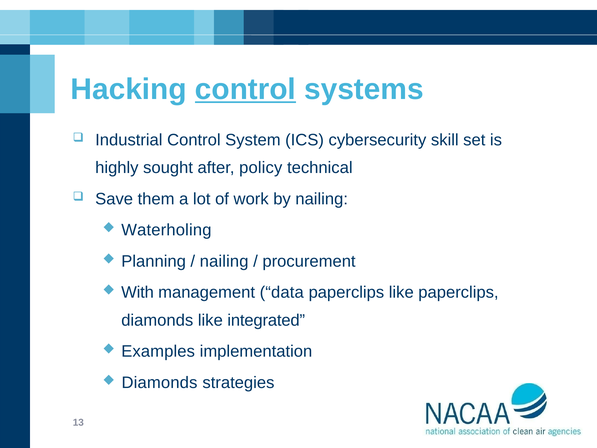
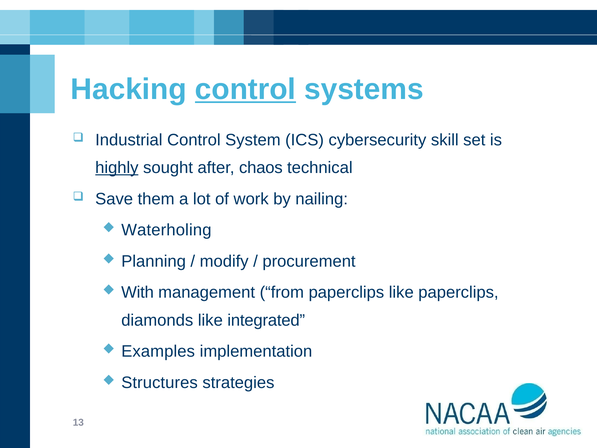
highly underline: none -> present
policy: policy -> chaos
nailing at (224, 261): nailing -> modify
data: data -> from
Diamonds at (160, 382): Diamonds -> Structures
